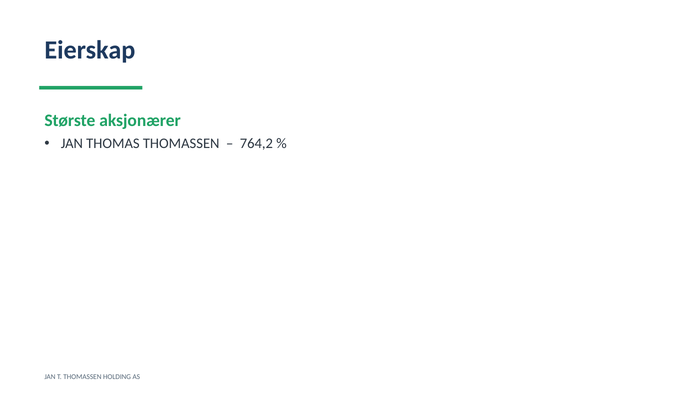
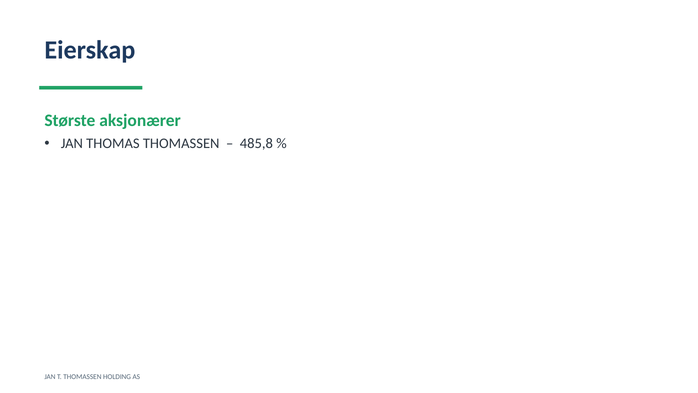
764,2: 764,2 -> 485,8
